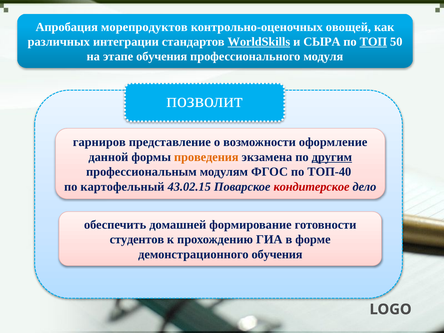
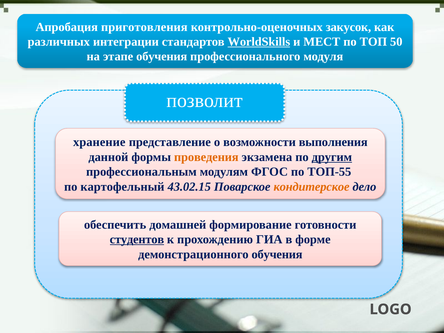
морепродуктов: морепродуктов -> приготовления
овощей: овощей -> закусок
СЫРА: СЫРА -> МЕСТ
ТОП underline: present -> none
гарниров: гарниров -> хранение
оформление: оформление -> выполнения
ТОП-40: ТОП-40 -> ТОП-55
кондитерское colour: red -> orange
студентов underline: none -> present
